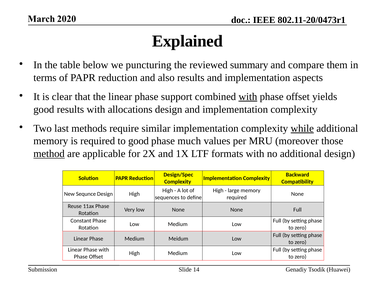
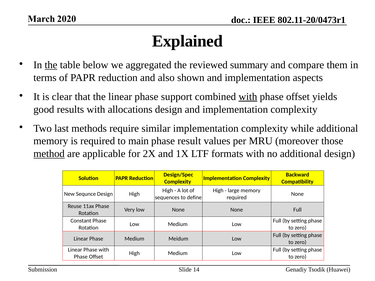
the at (51, 65) underline: none -> present
puncturing: puncturing -> aggregated
also results: results -> shown
while underline: present -> none
to good: good -> main
much: much -> result
